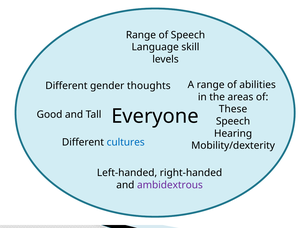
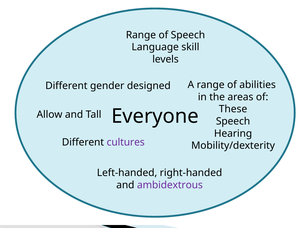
thoughts: thoughts -> designed
Good: Good -> Allow
cultures colour: blue -> purple
